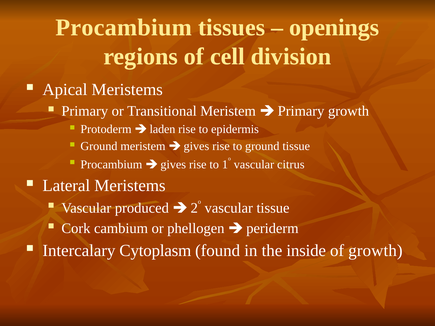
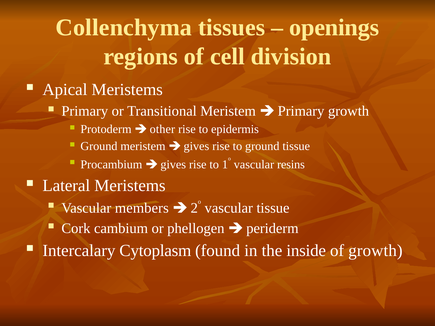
Procambium at (124, 28): Procambium -> Collenchyma
laden: laden -> other
citrus: citrus -> resins
produced: produced -> members
